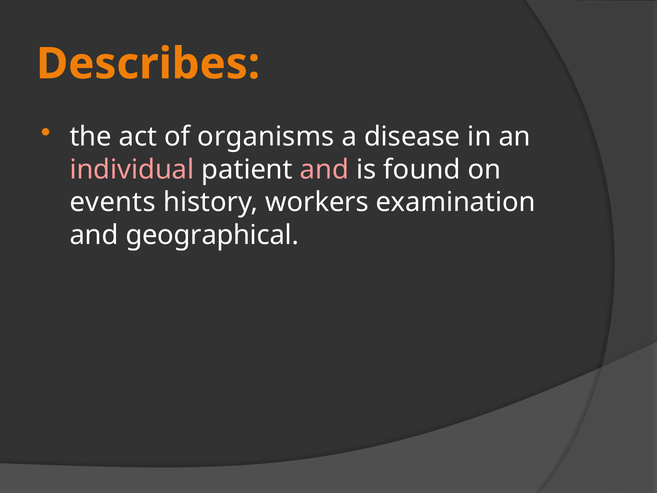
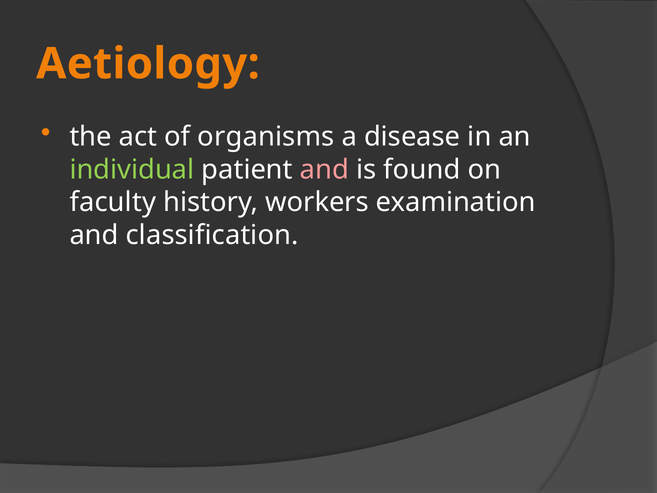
Describes: Describes -> Aetiology
individual colour: pink -> light green
events: events -> faculty
geographical: geographical -> classification
